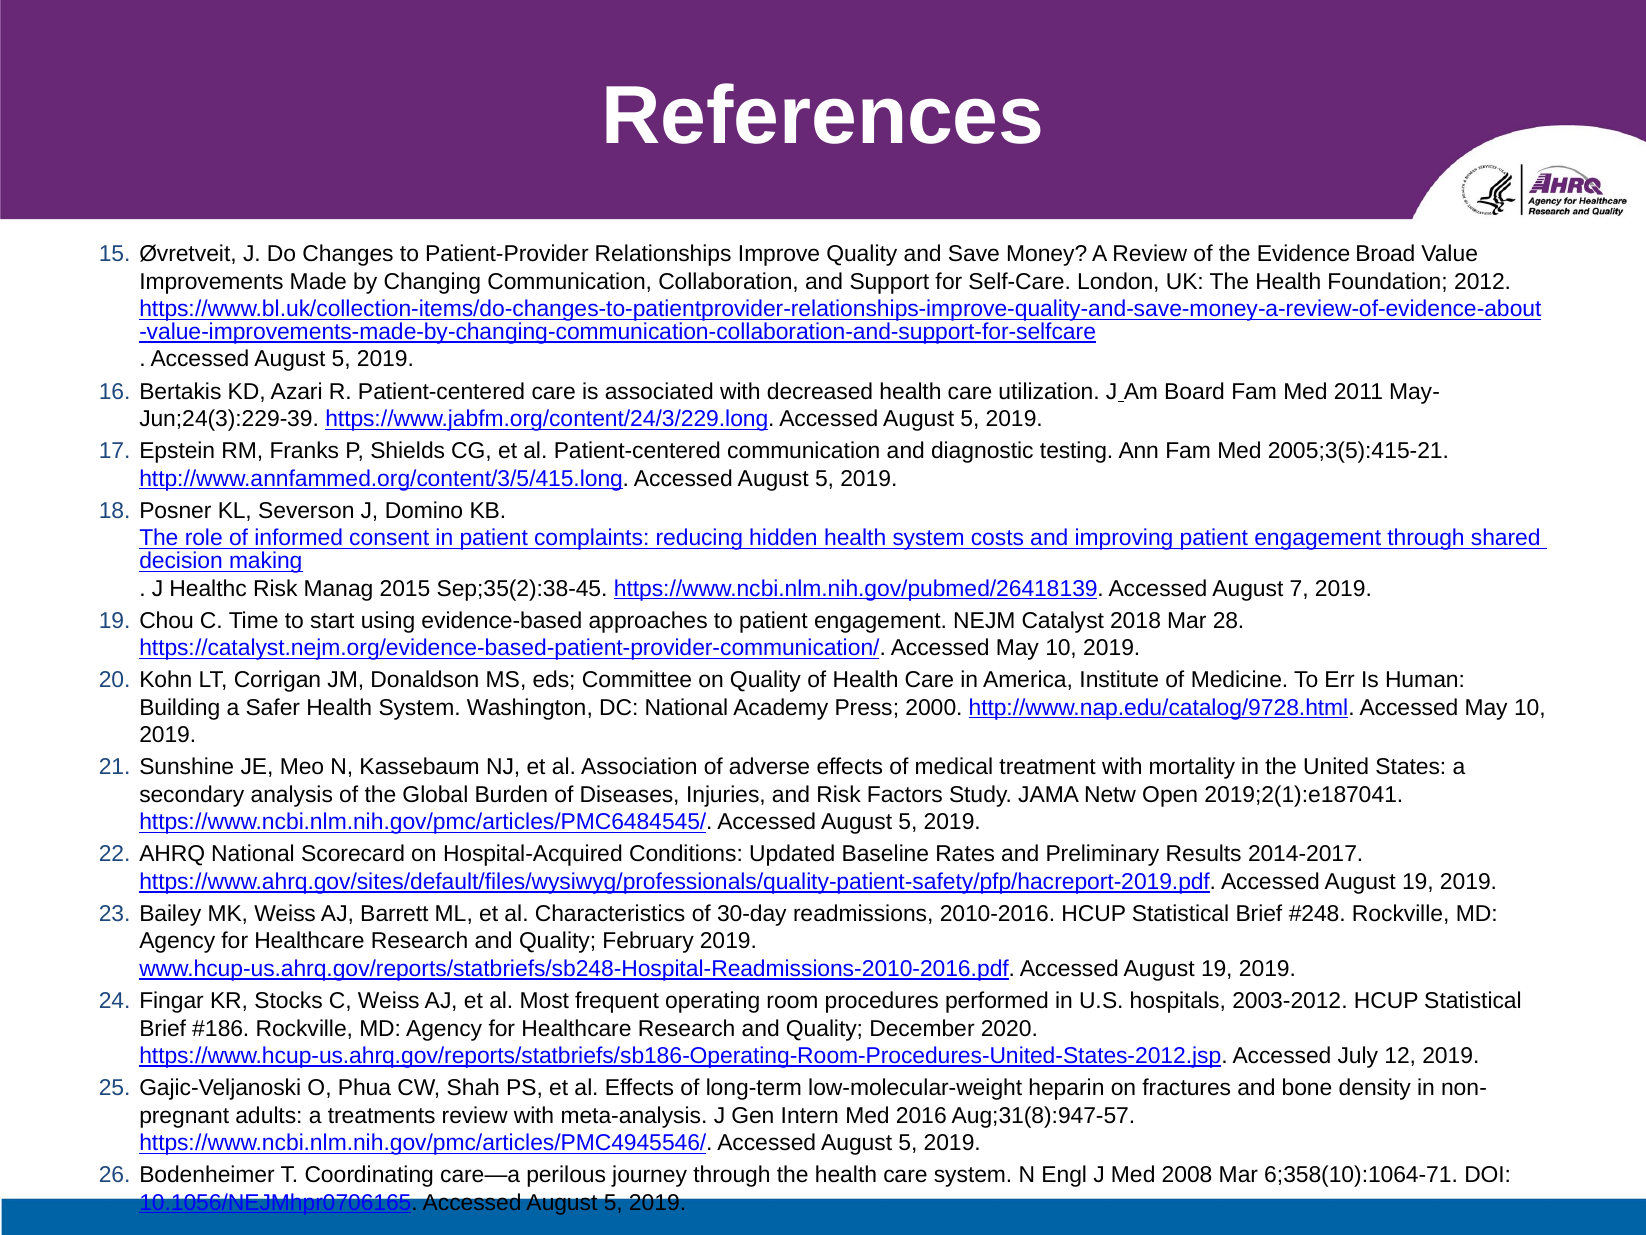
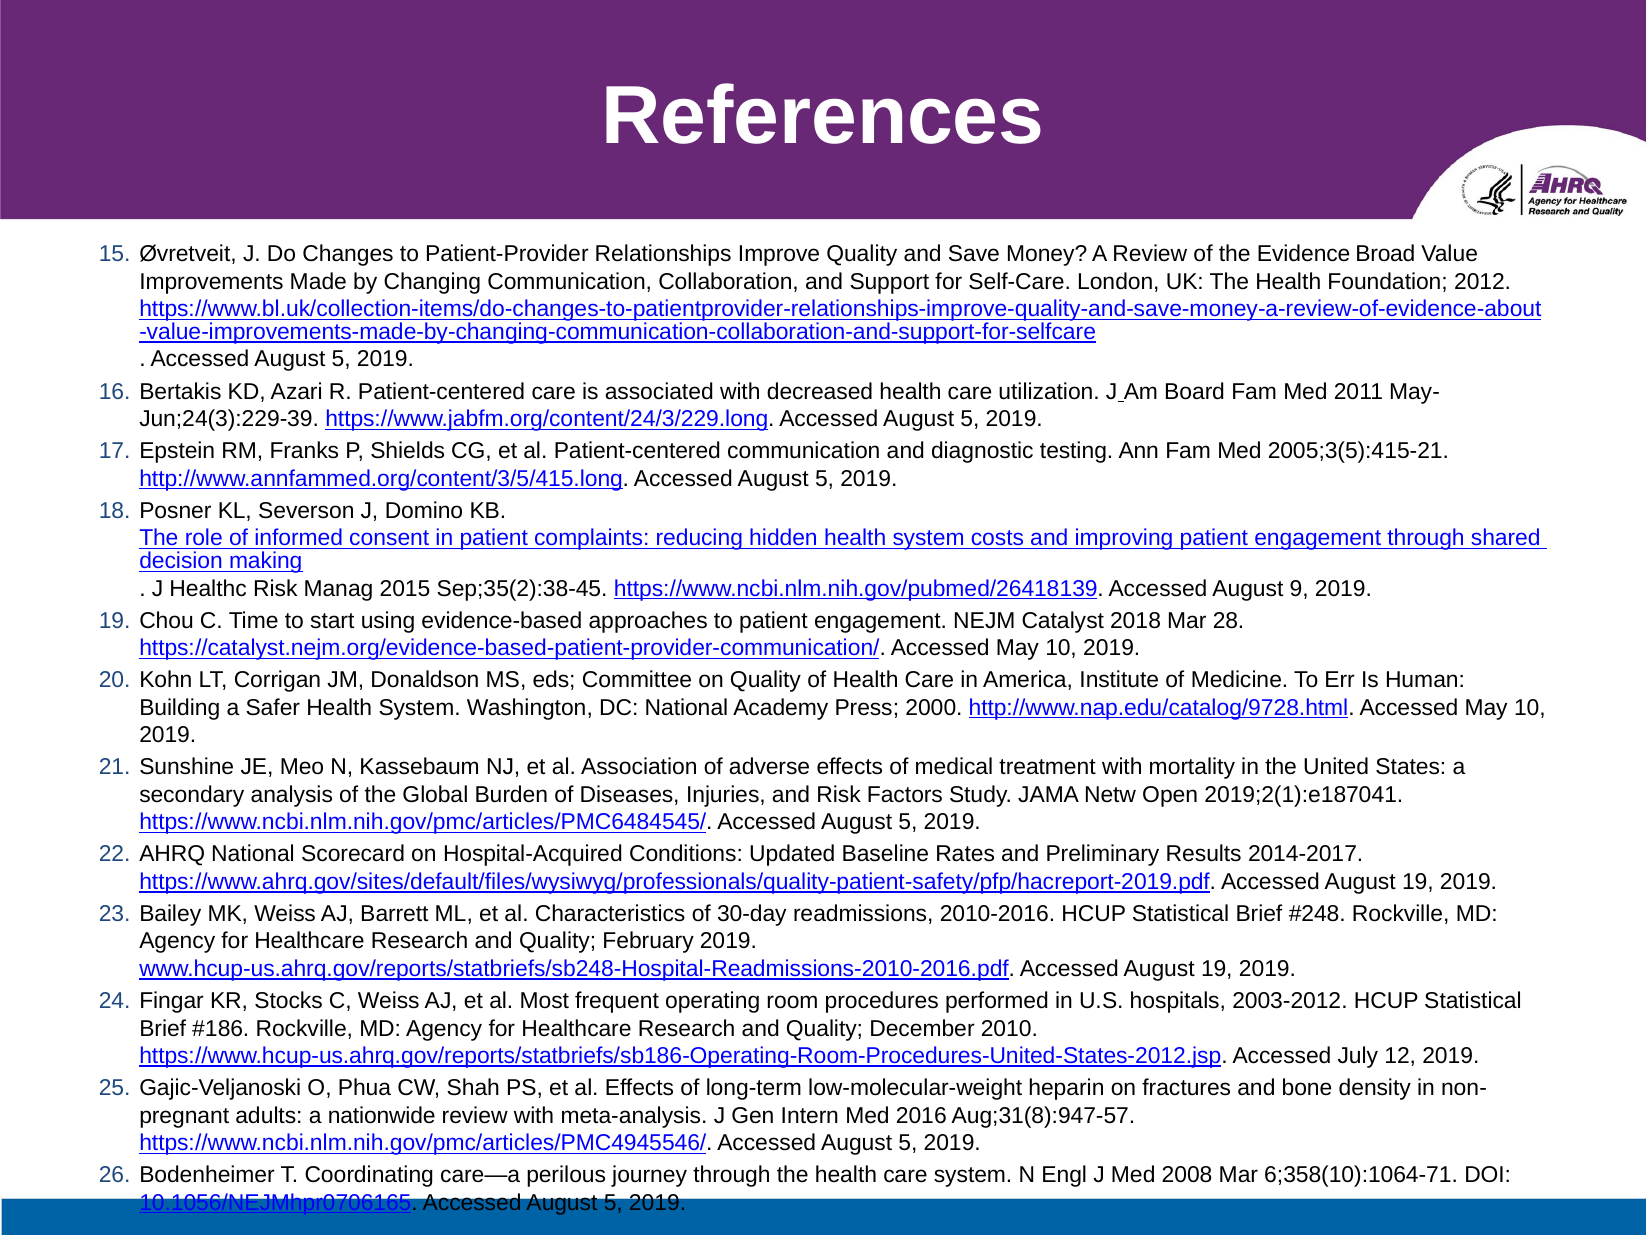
7: 7 -> 9
2020: 2020 -> 2010
treatments: treatments -> nationwide
